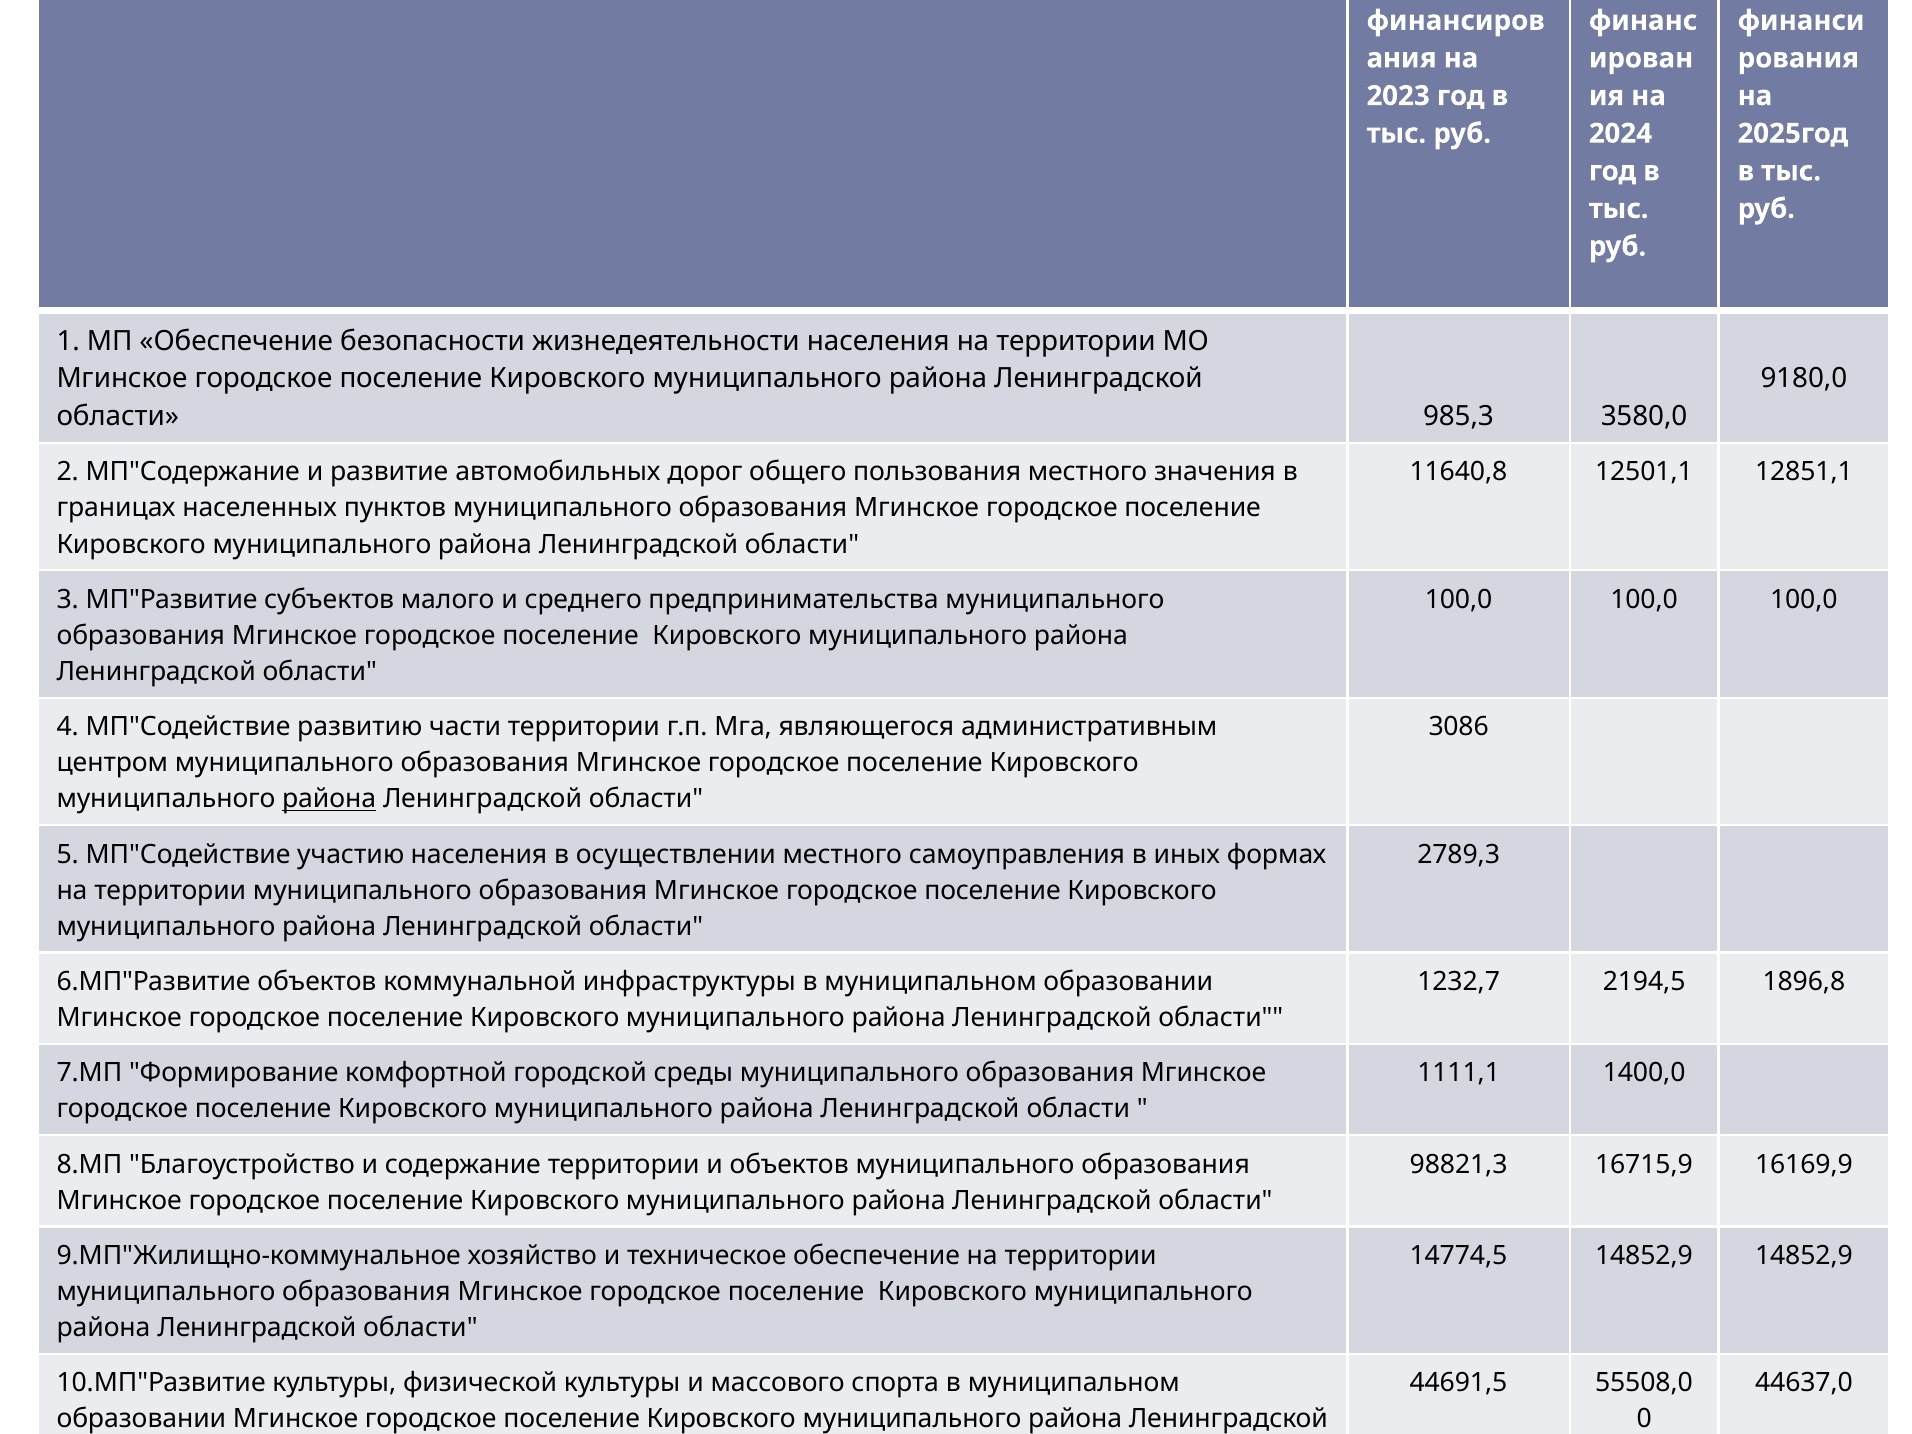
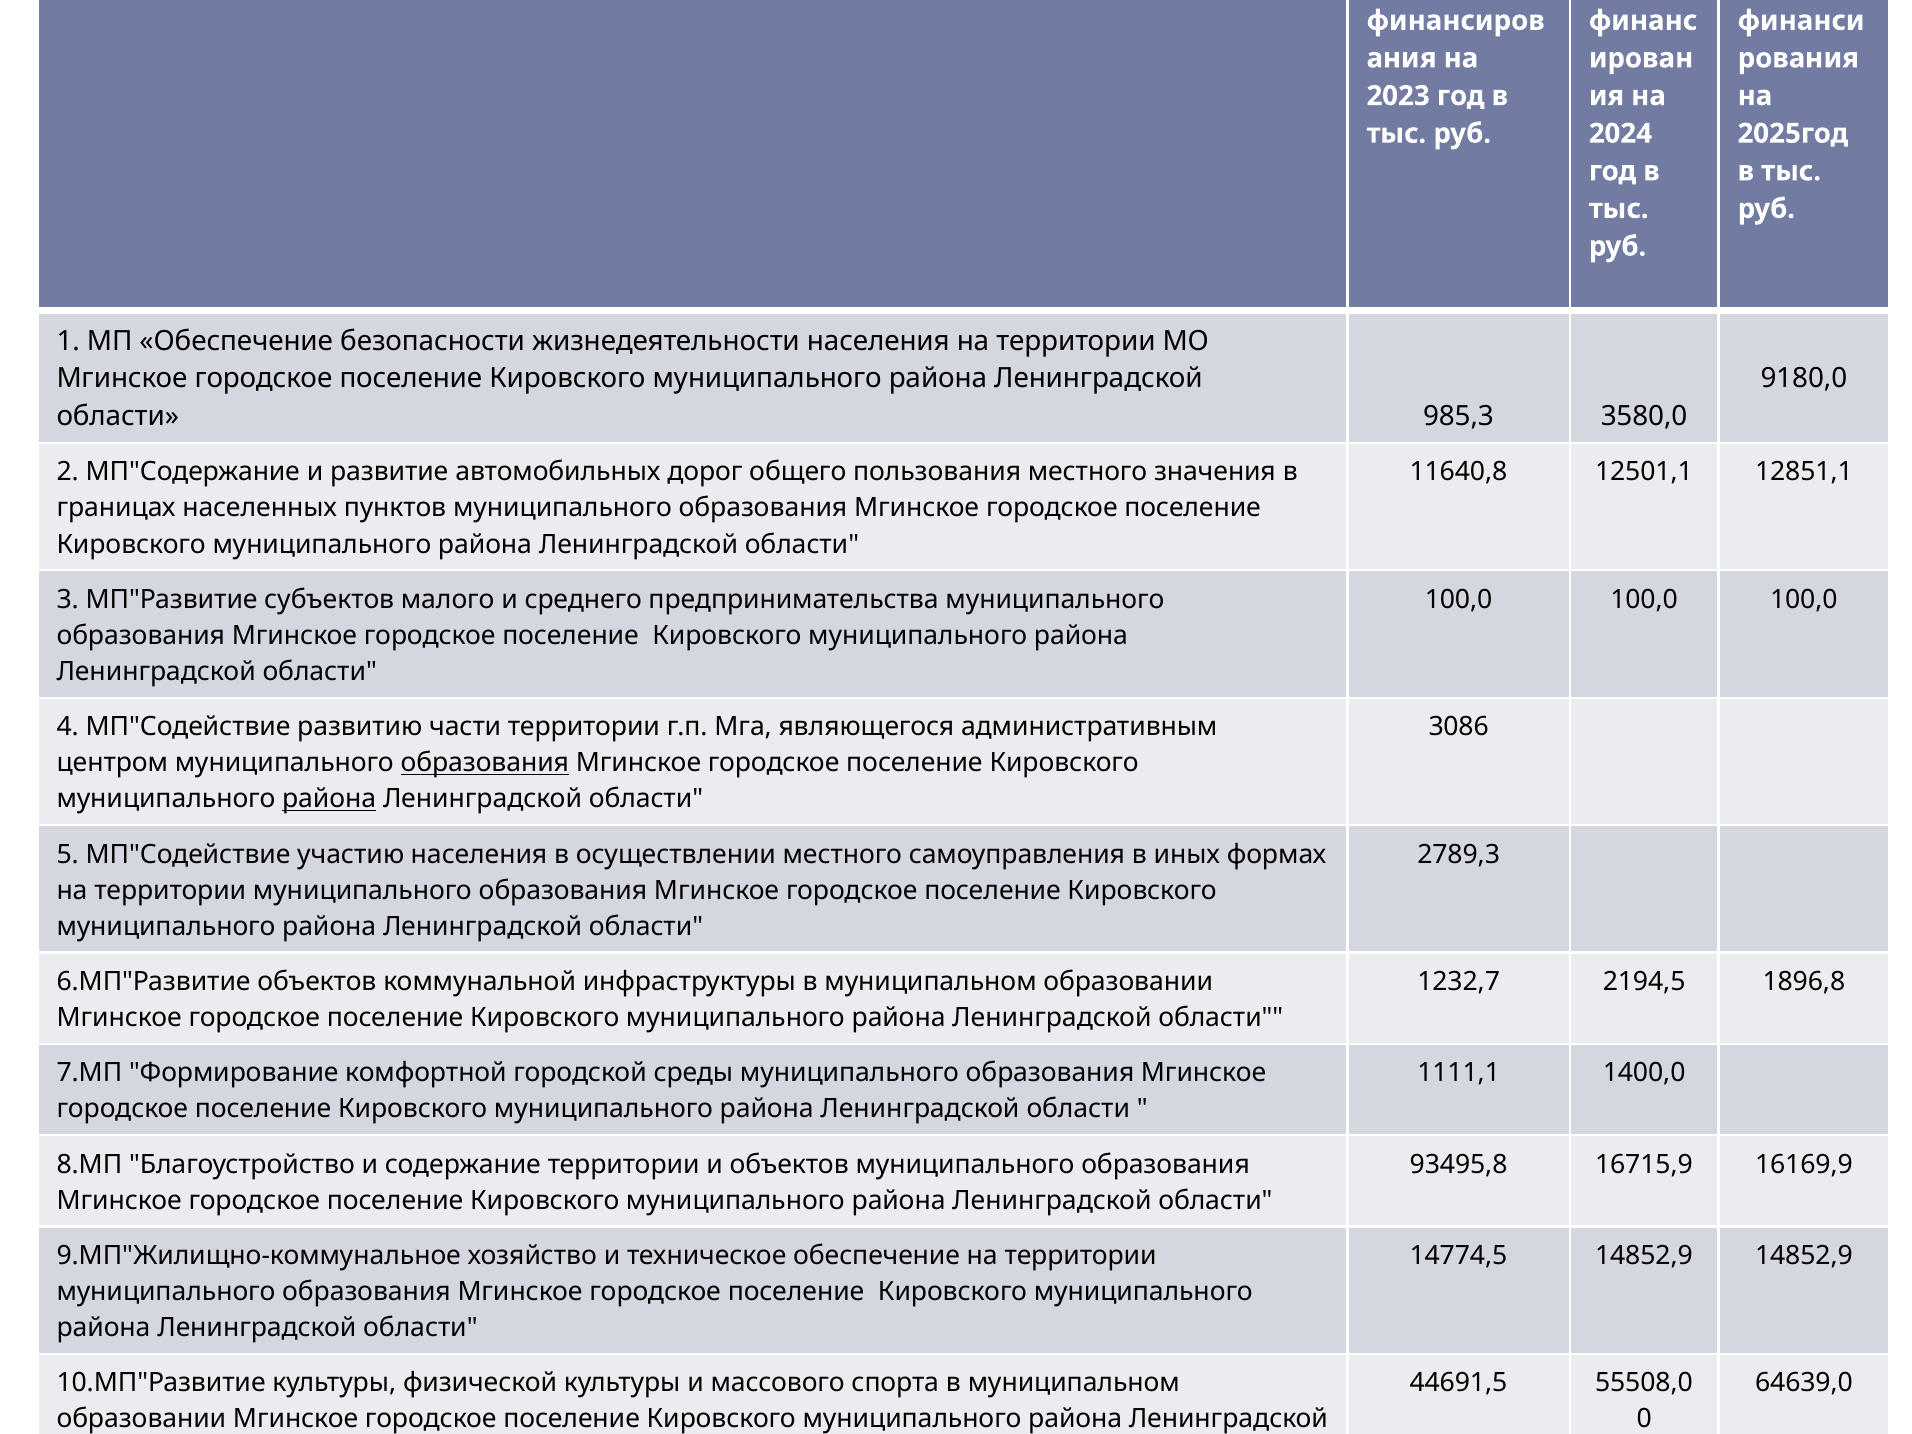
образования at (485, 763) underline: none -> present
98821,3: 98821,3 -> 93495,8
44637,0: 44637,0 -> 64639,0
